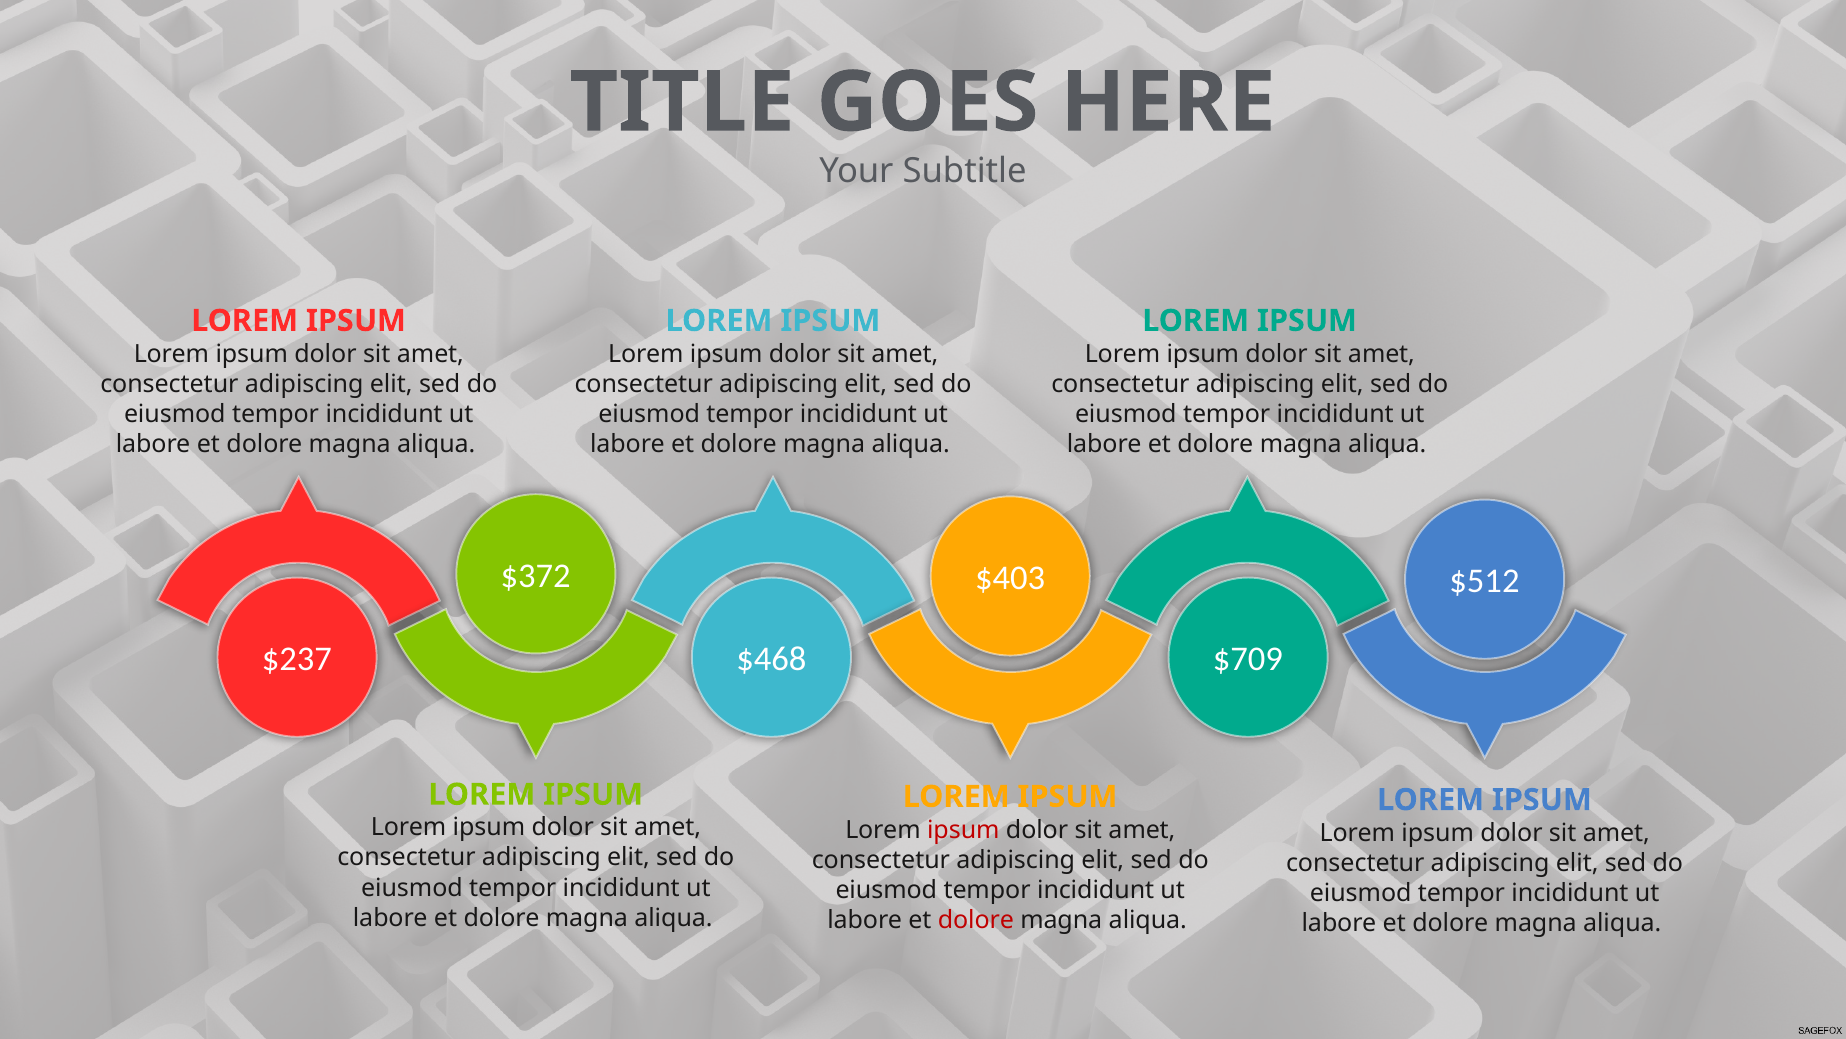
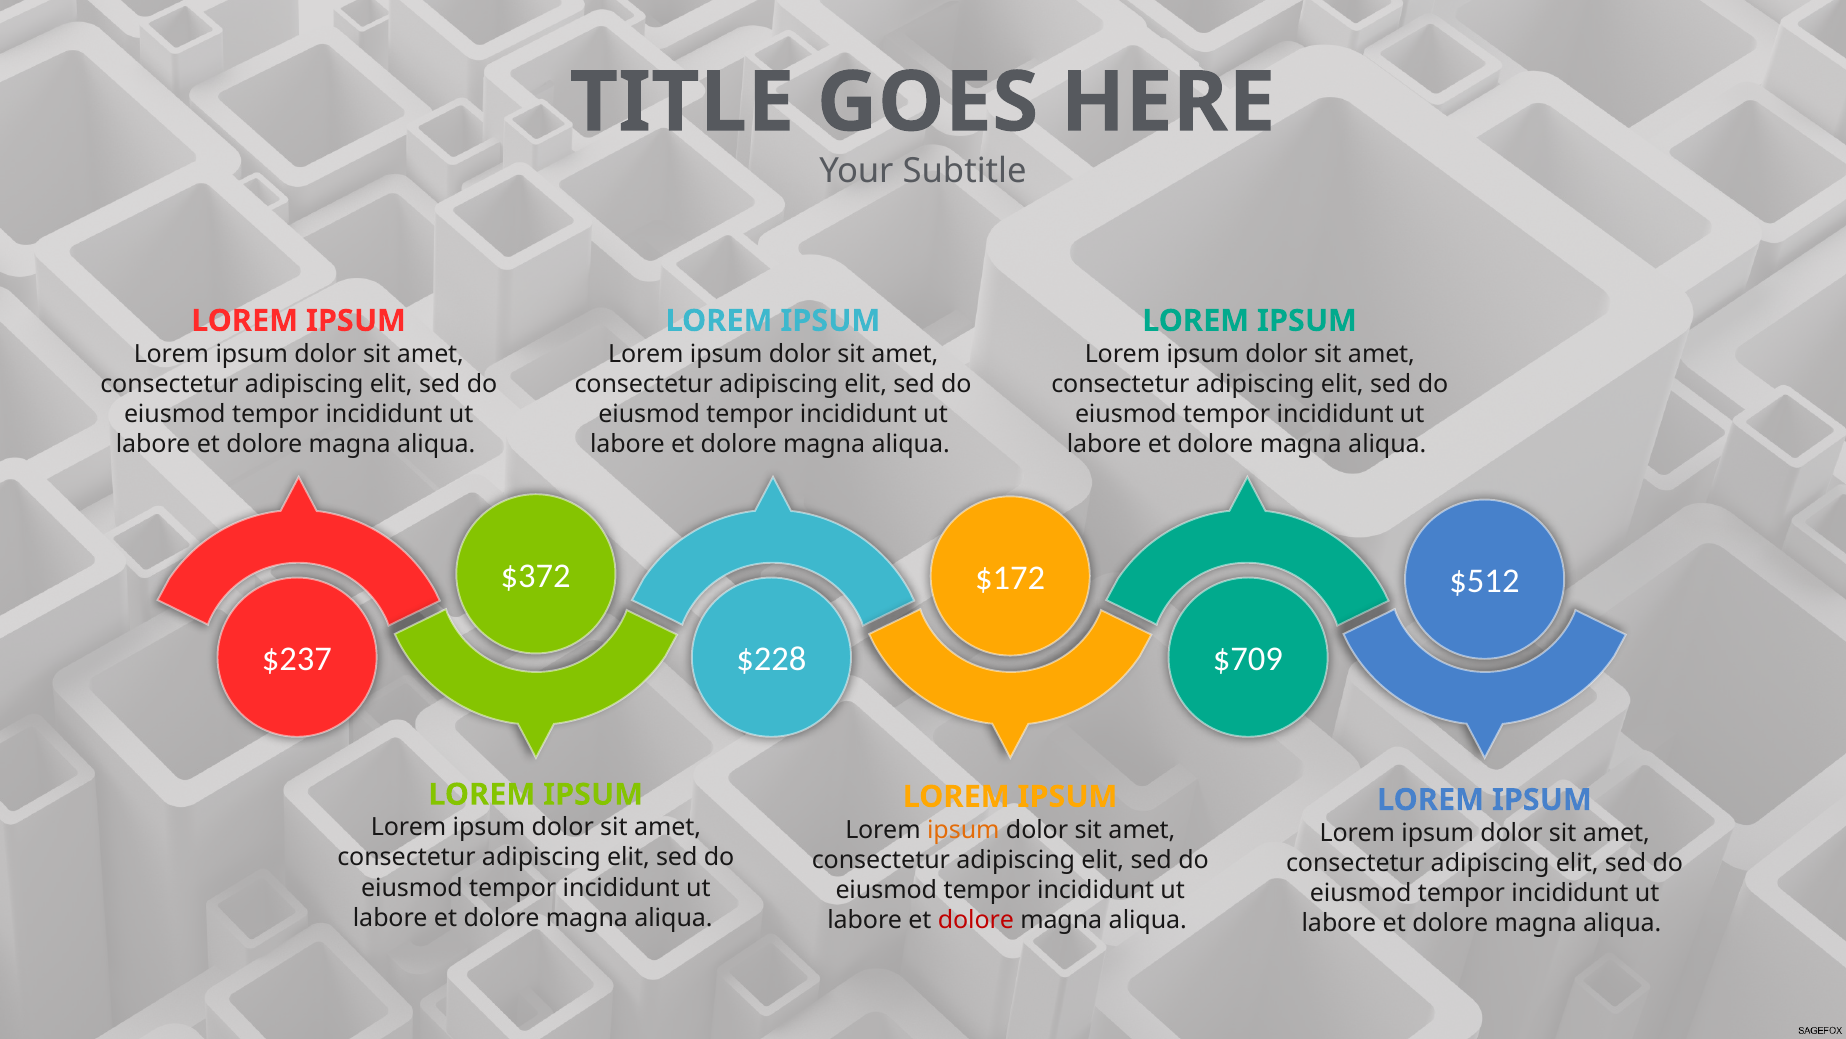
$403: $403 -> $172
$468: $468 -> $228
ipsum at (963, 829) colour: red -> orange
